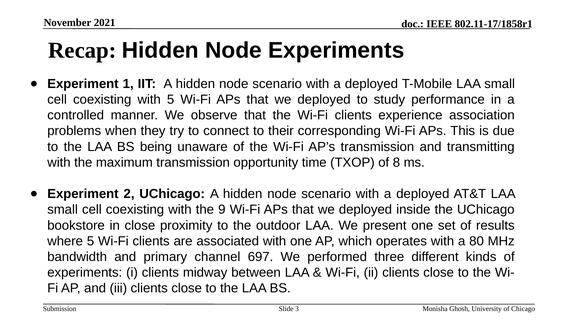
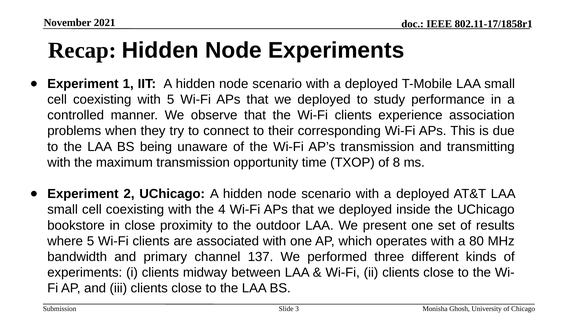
9: 9 -> 4
697: 697 -> 137
